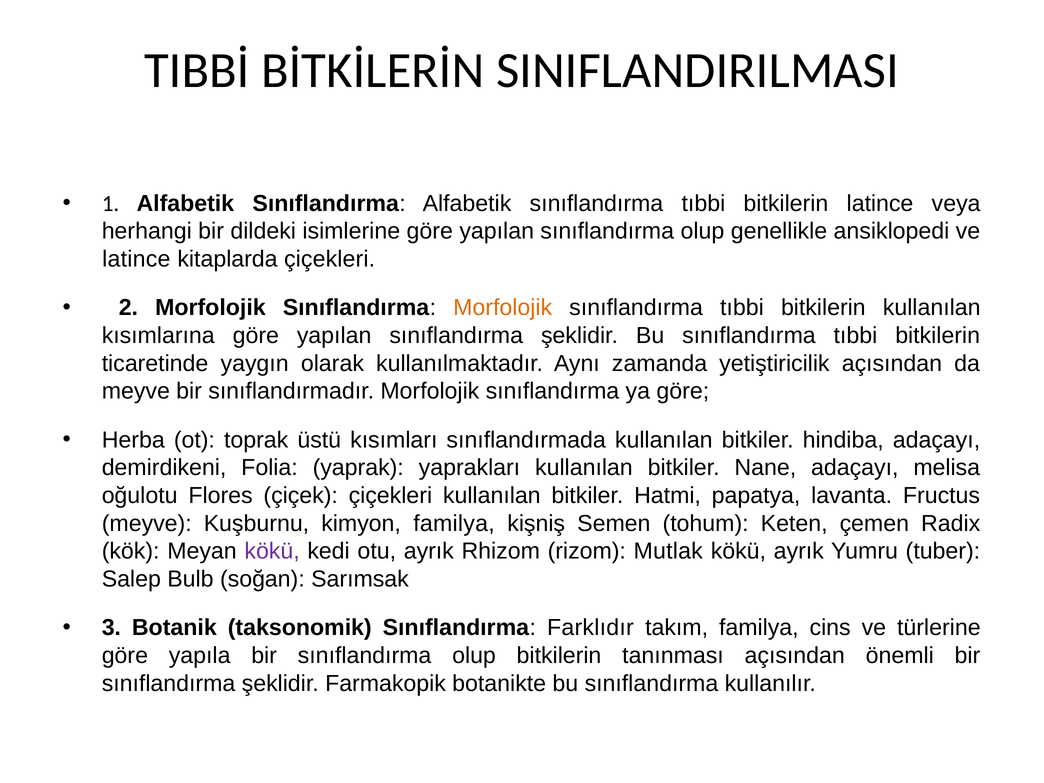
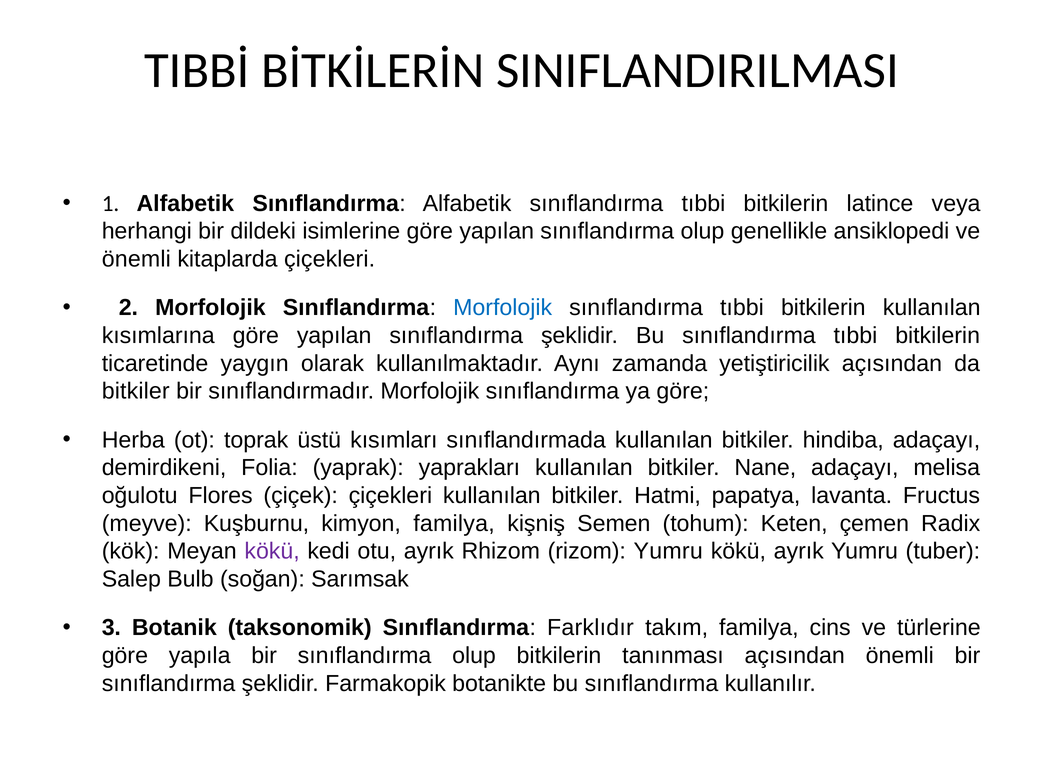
latince at (136, 259): latince -> önemli
Morfolojik at (503, 308) colour: orange -> blue
meyve at (136, 391): meyve -> bitkiler
rizom Mutlak: Mutlak -> Yumru
